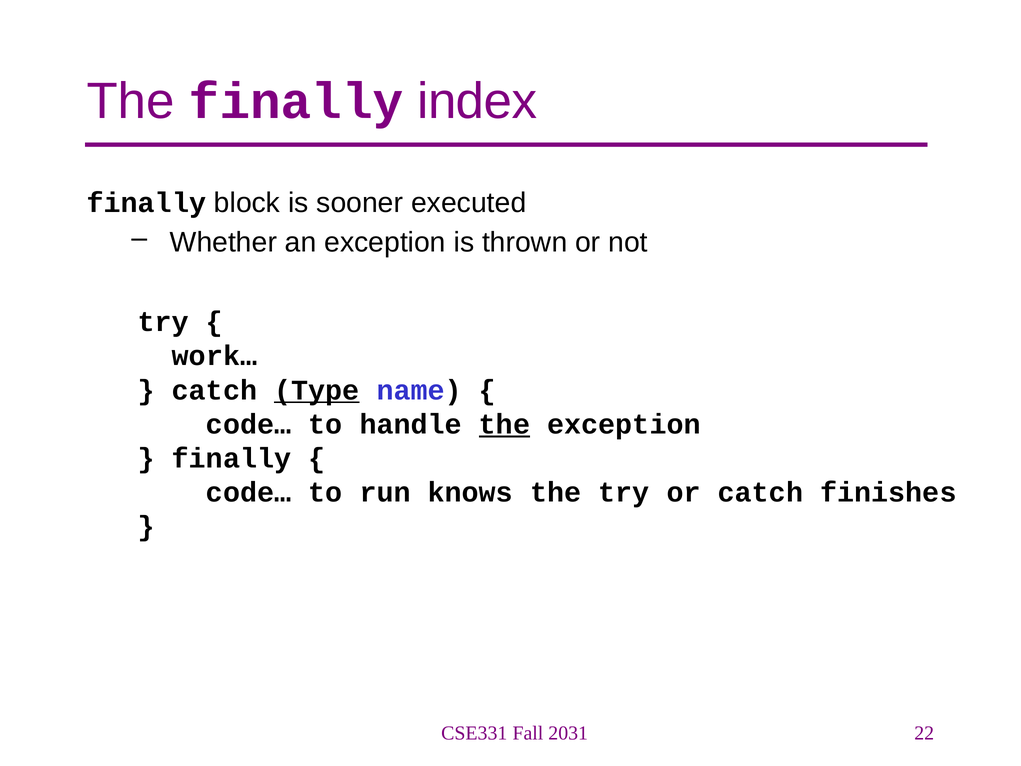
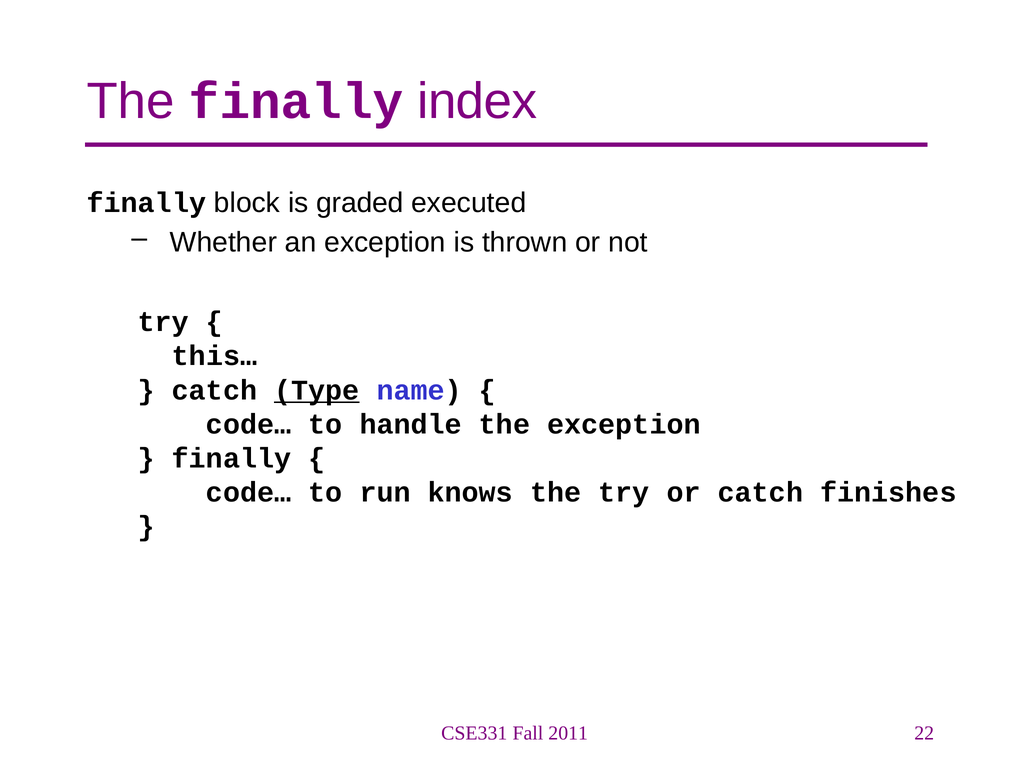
sooner: sooner -> graded
work…: work… -> this…
the at (504, 424) underline: present -> none
2031: 2031 -> 2011
